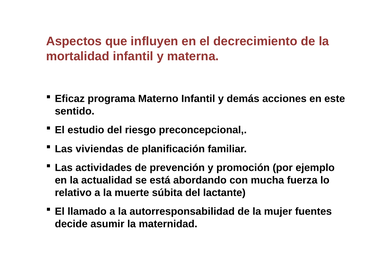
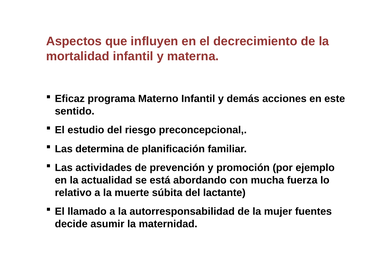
viviendas: viviendas -> determina
